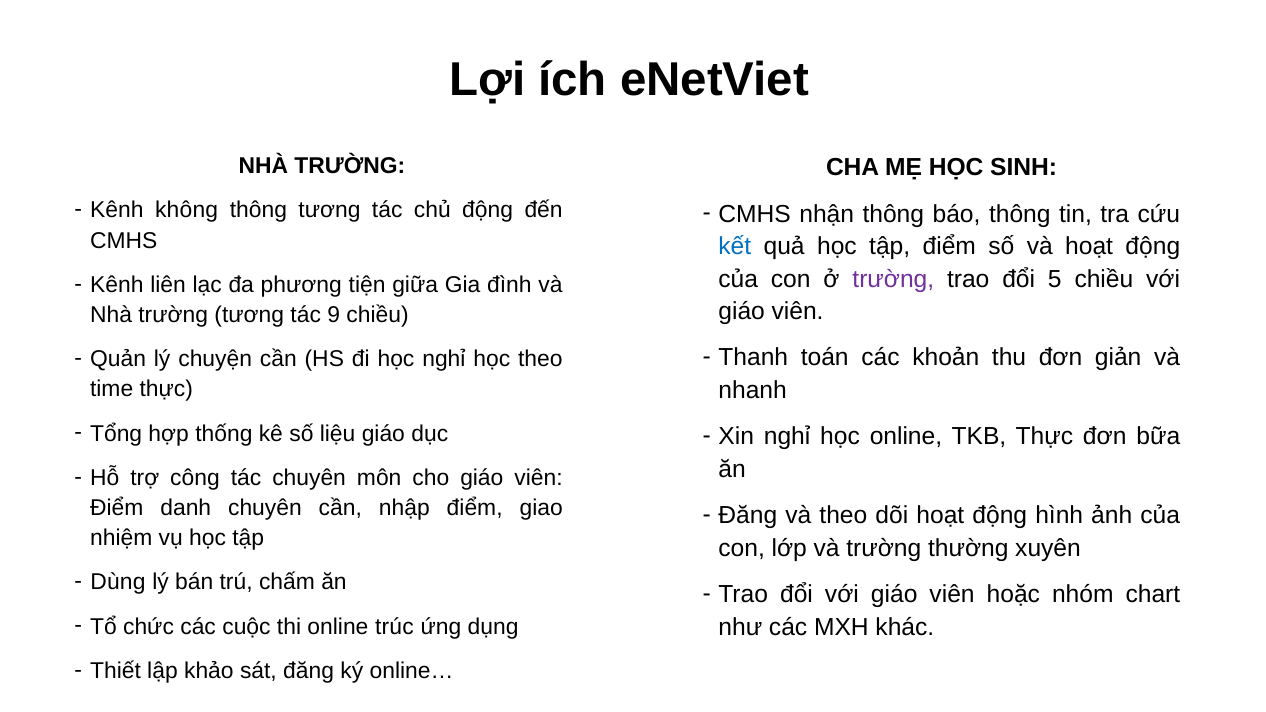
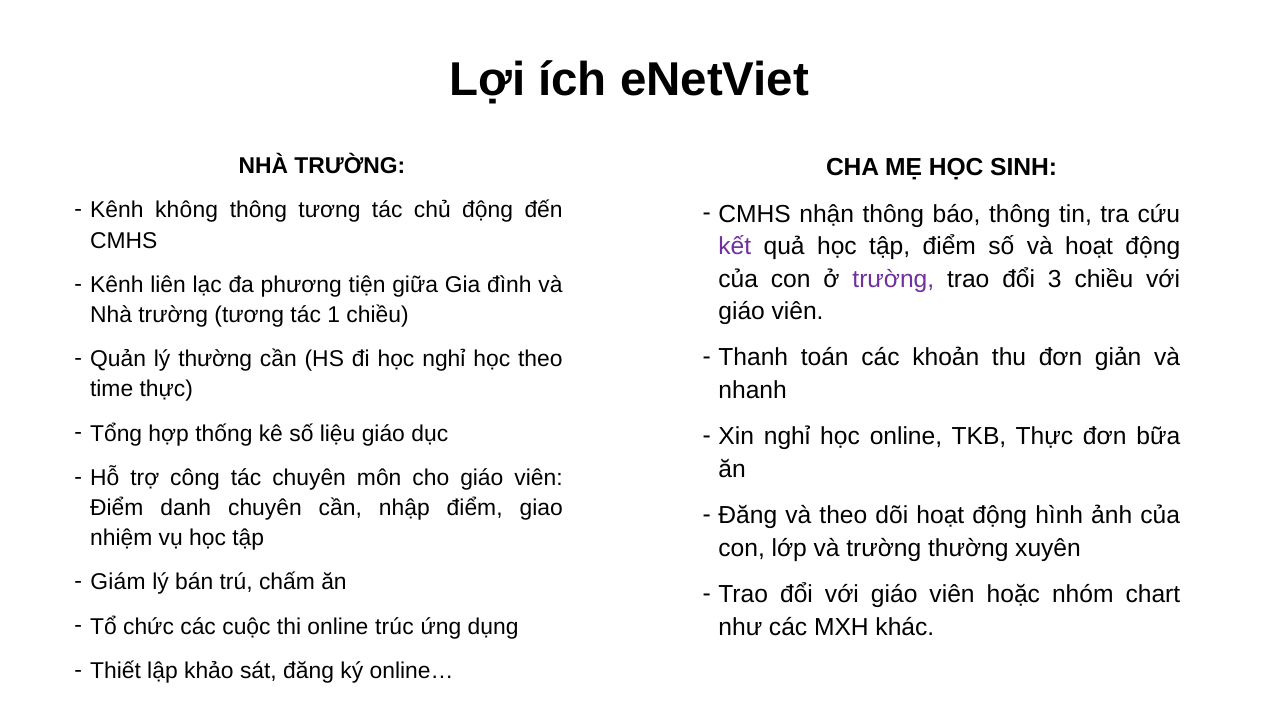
kết colour: blue -> purple
5: 5 -> 3
9: 9 -> 1
lý chuyện: chuyện -> thường
Dùng: Dùng -> Giám
